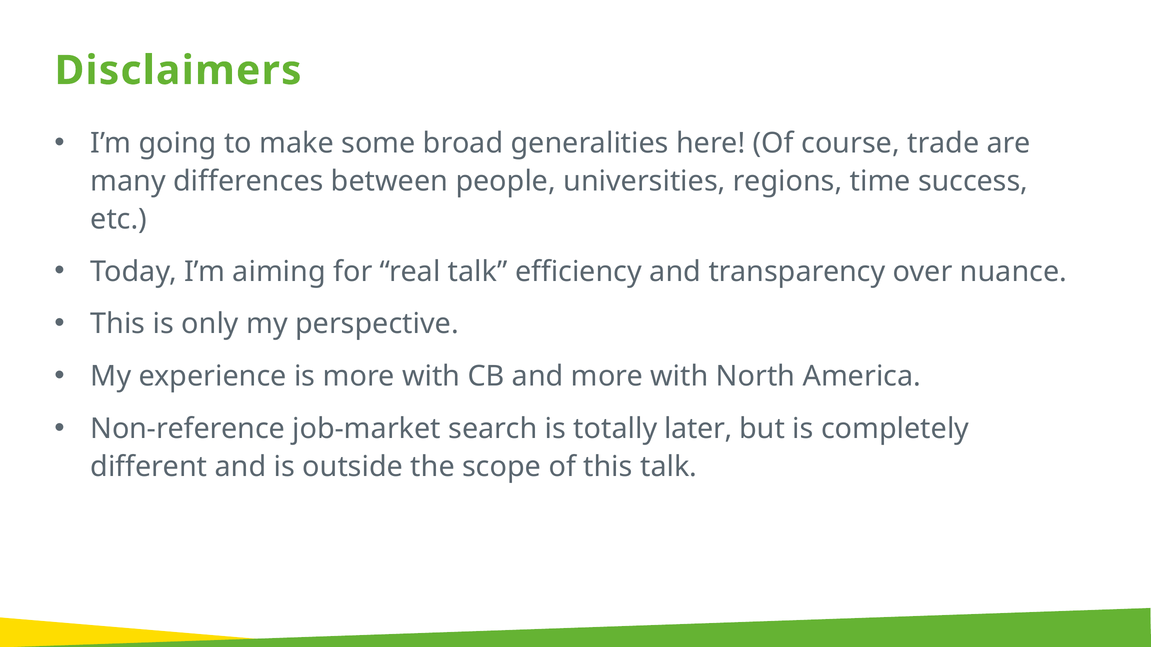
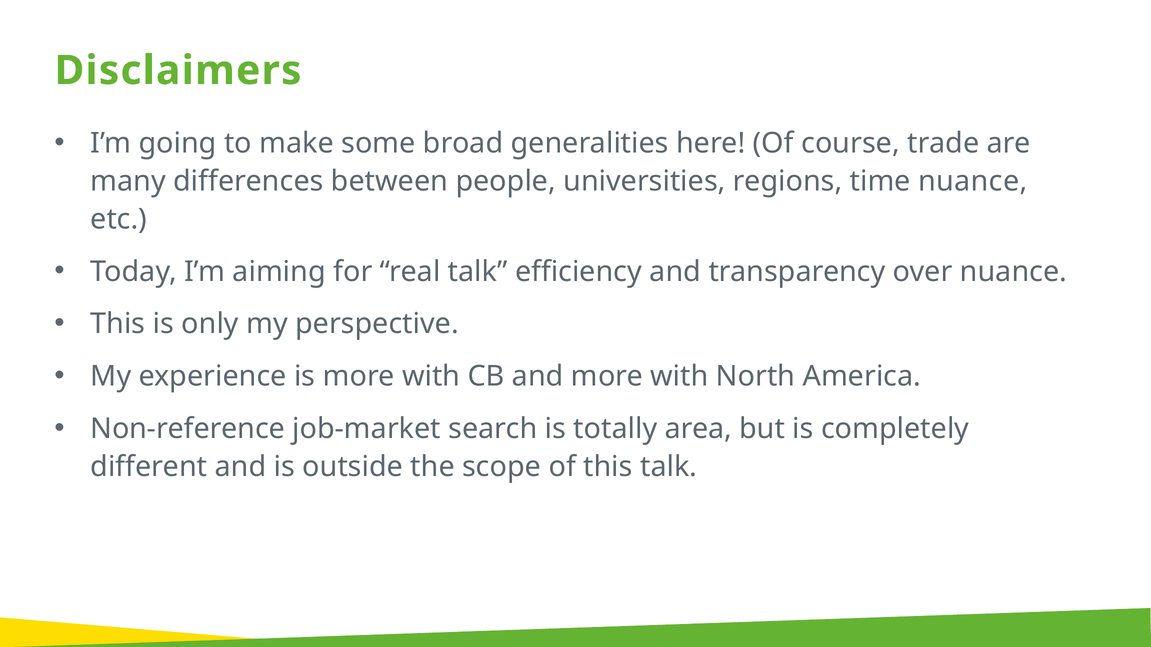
time success: success -> nuance
later: later -> area
